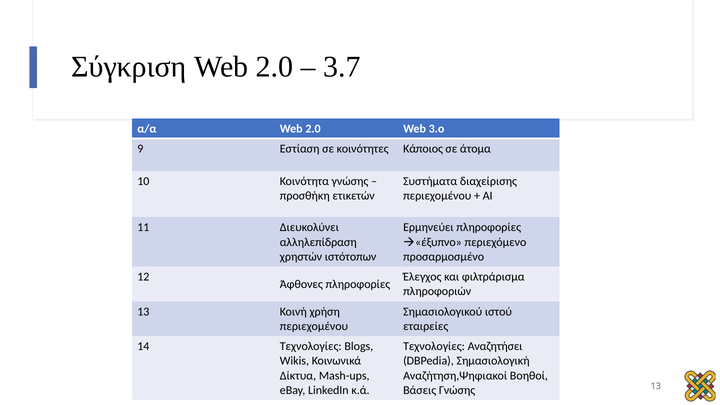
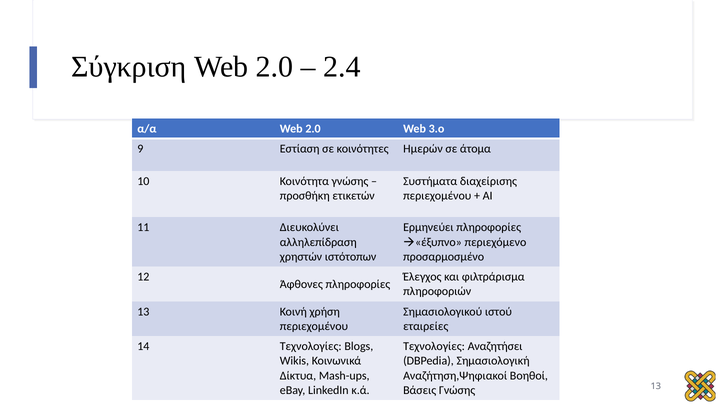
3.7: 3.7 -> 2.4
Κάποιος: Κάποιος -> Ημερών
